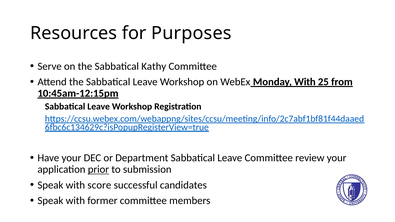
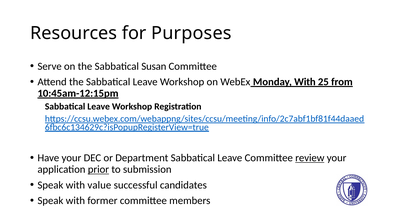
Kathy: Kathy -> Susan
review underline: none -> present
score: score -> value
